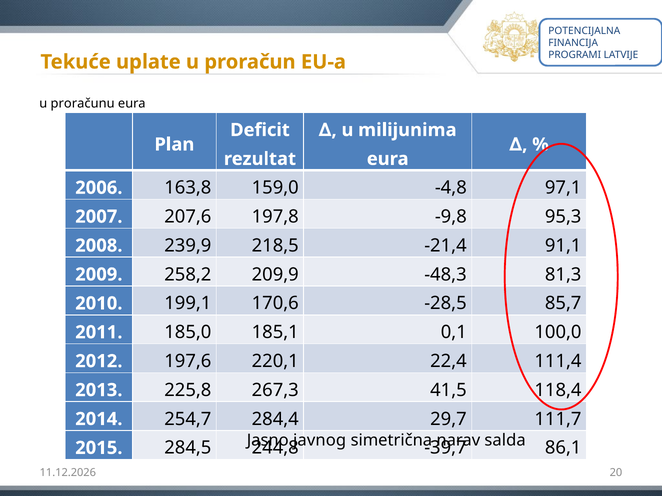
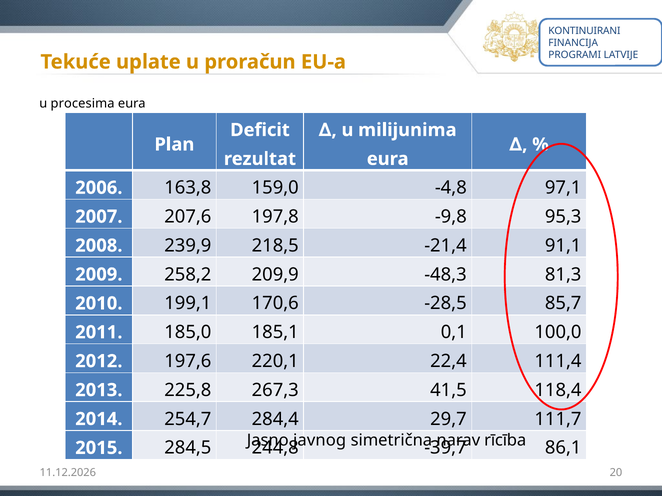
POTENCIJALNA: POTENCIJALNA -> KONTINUIRANI
proračunu: proračunu -> procesima
salda: salda -> rīcība
